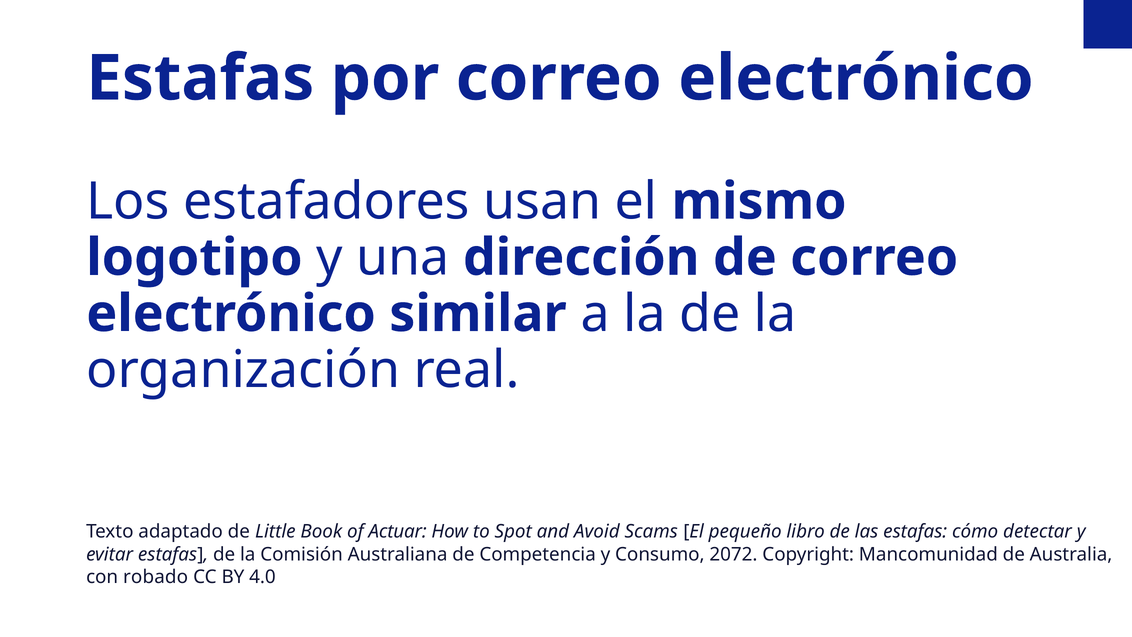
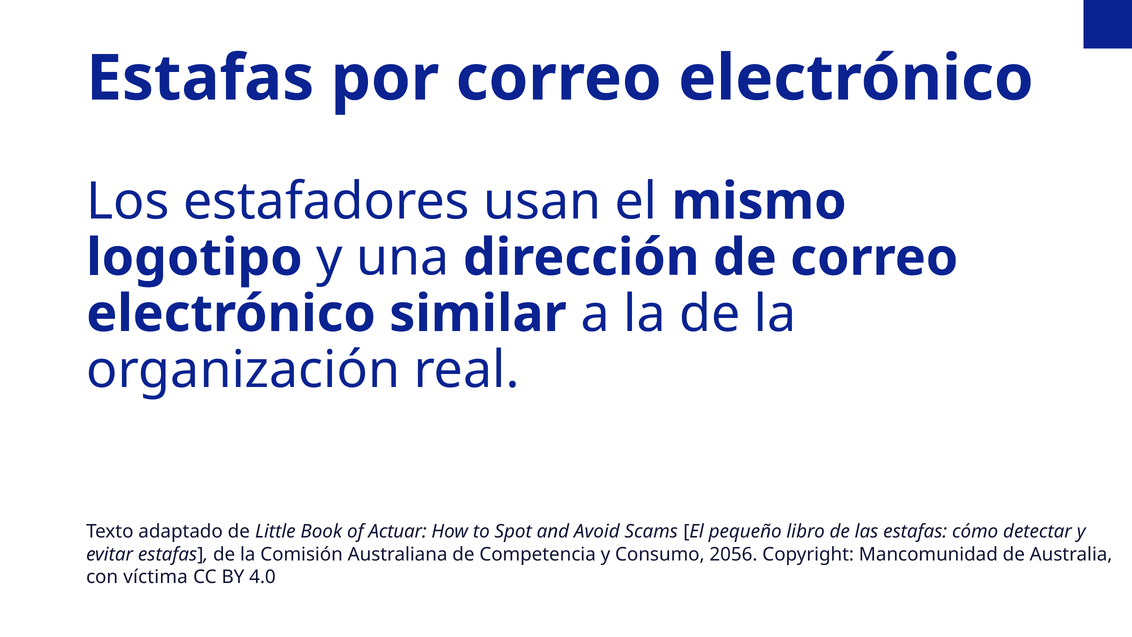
2072: 2072 -> 2056
robado: robado -> víctima
